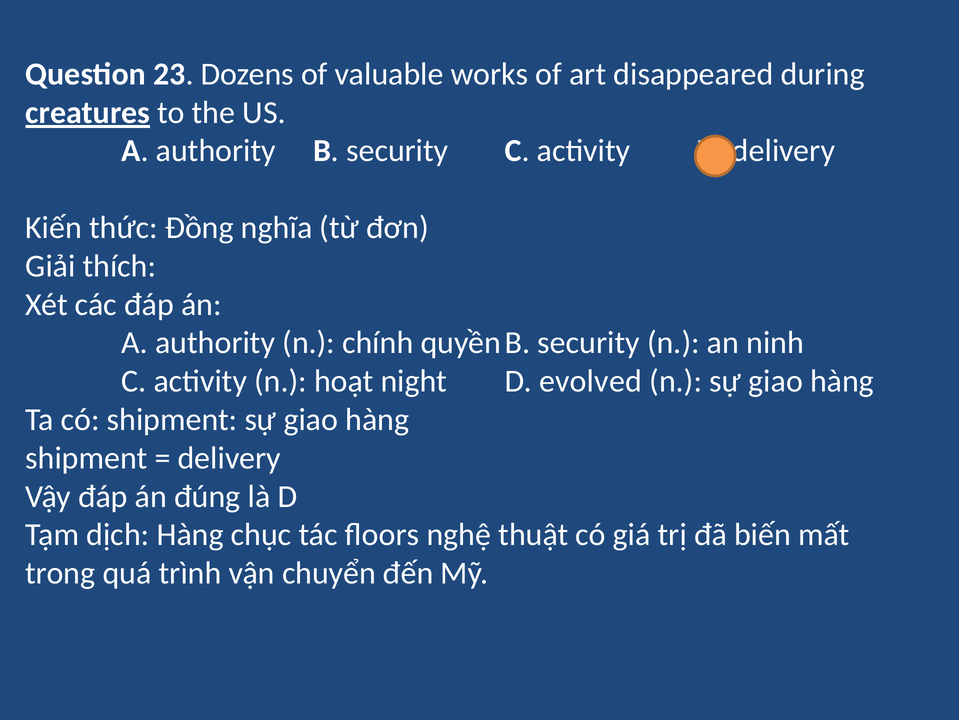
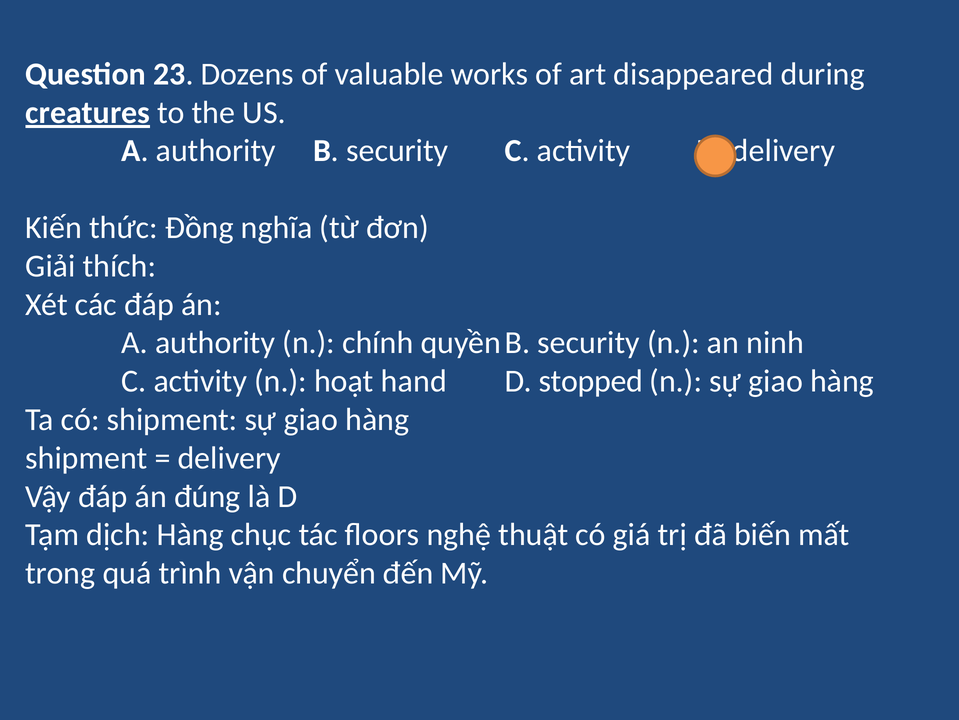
night: night -> hand
evolved: evolved -> stopped
